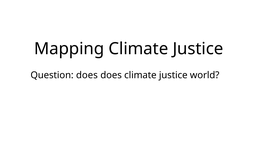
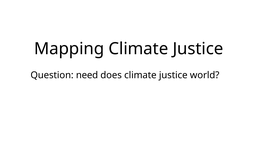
Question does: does -> need
